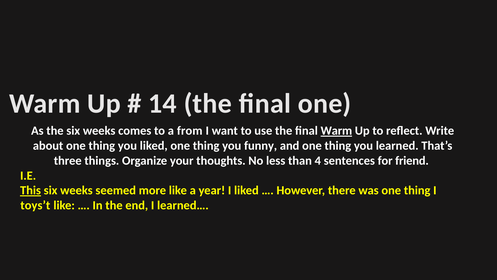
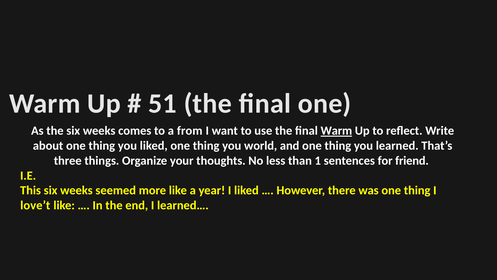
14: 14 -> 51
funny: funny -> world
4: 4 -> 1
This underline: present -> none
toys’t: toys’t -> love’t
